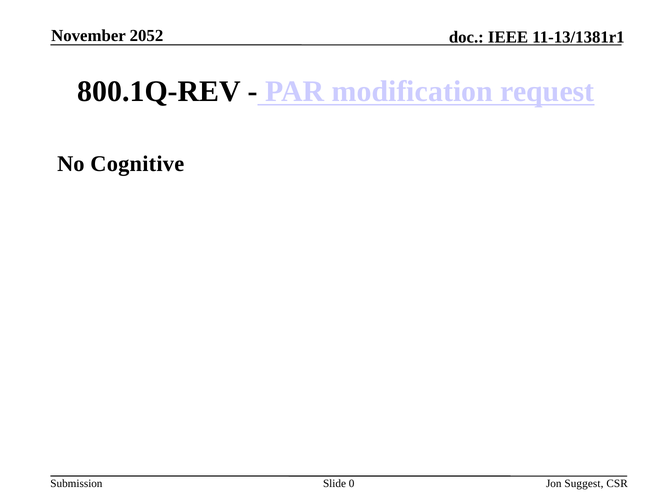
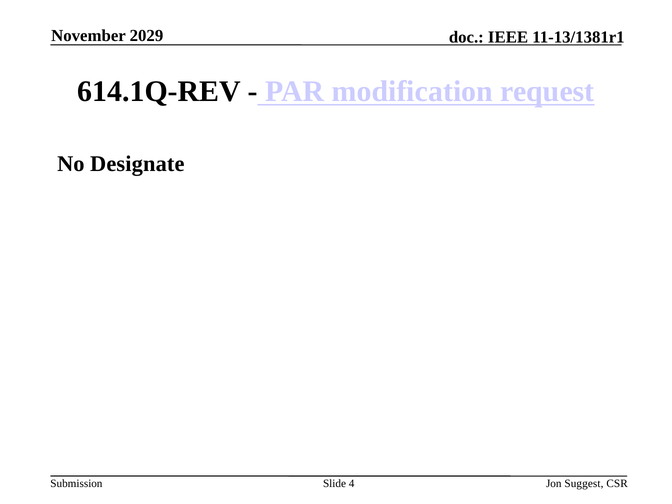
2052: 2052 -> 2029
800.1Q-REV: 800.1Q-REV -> 614.1Q-REV
Cognitive: Cognitive -> Designate
0: 0 -> 4
